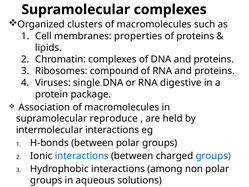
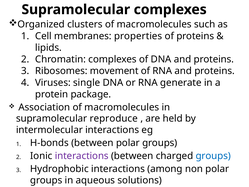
compound: compound -> movement
digestive: digestive -> generate
interactions at (82, 156) colour: blue -> purple
